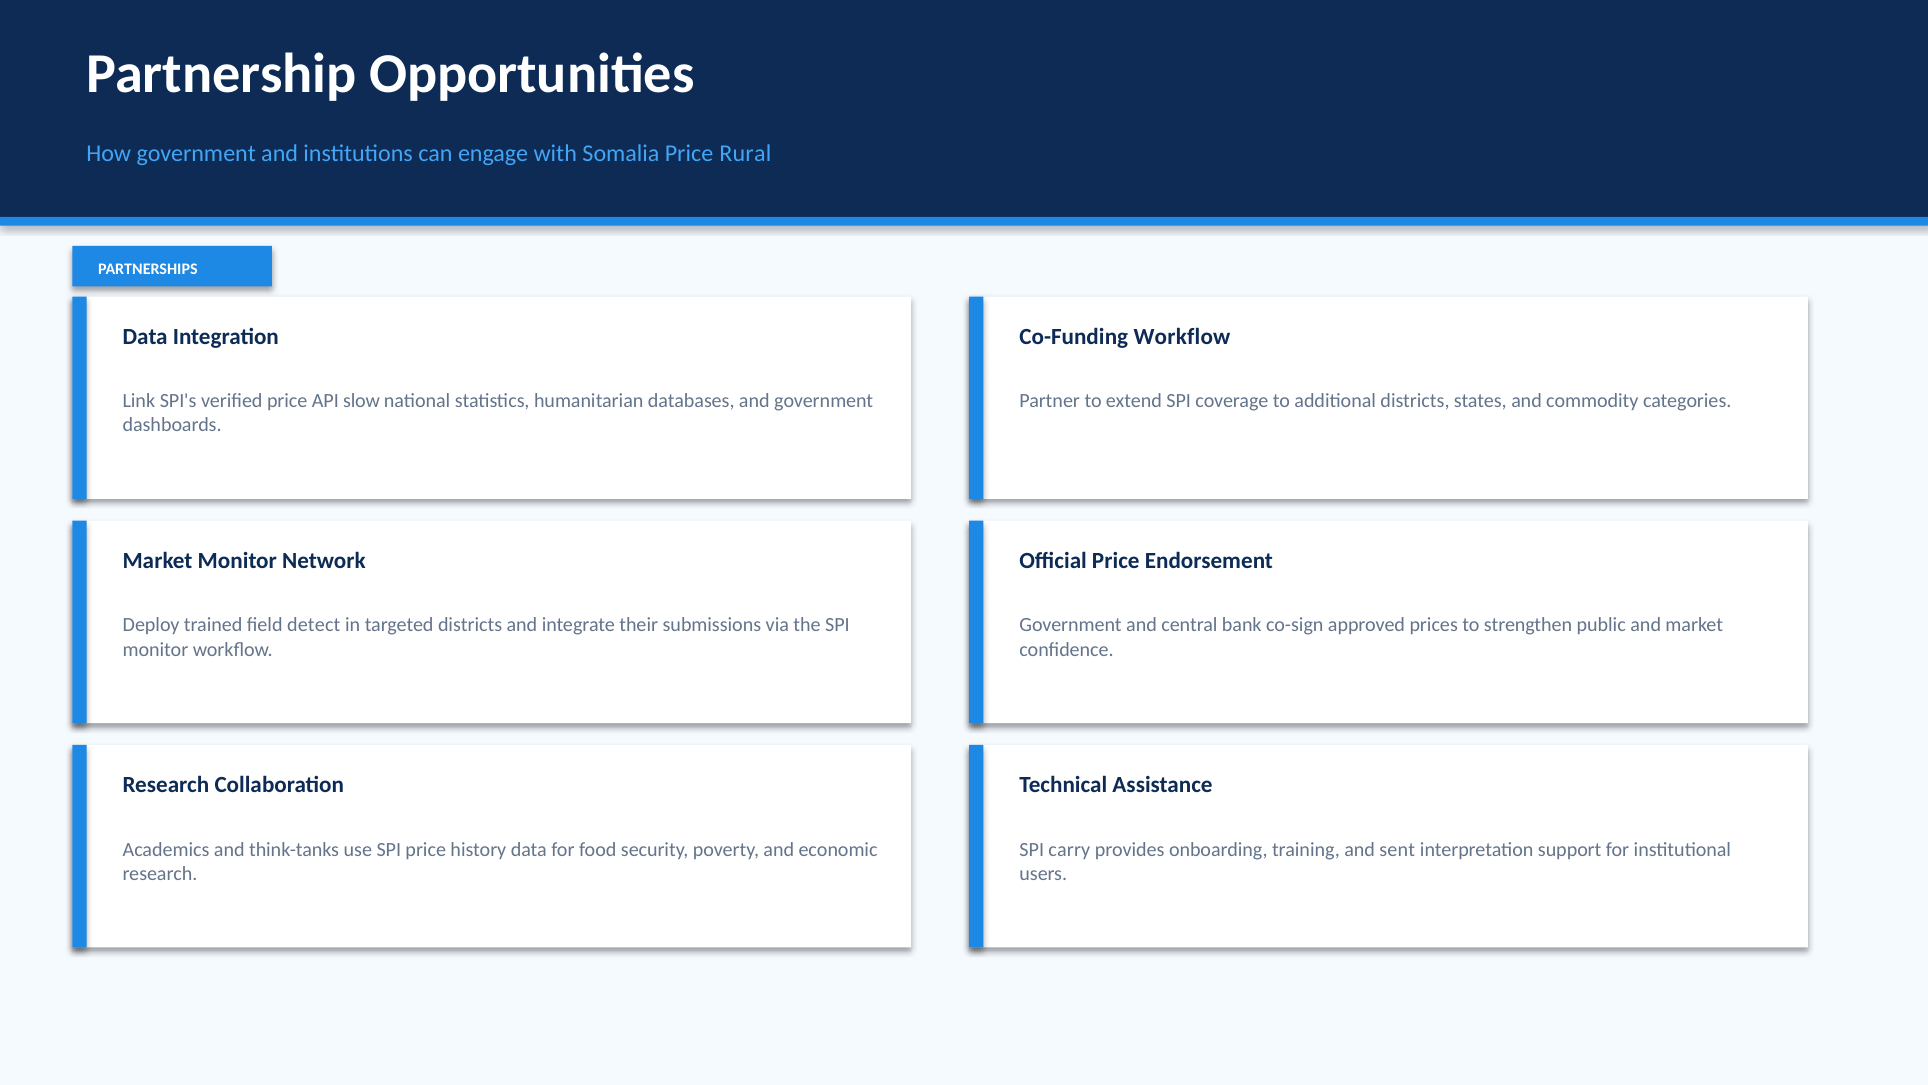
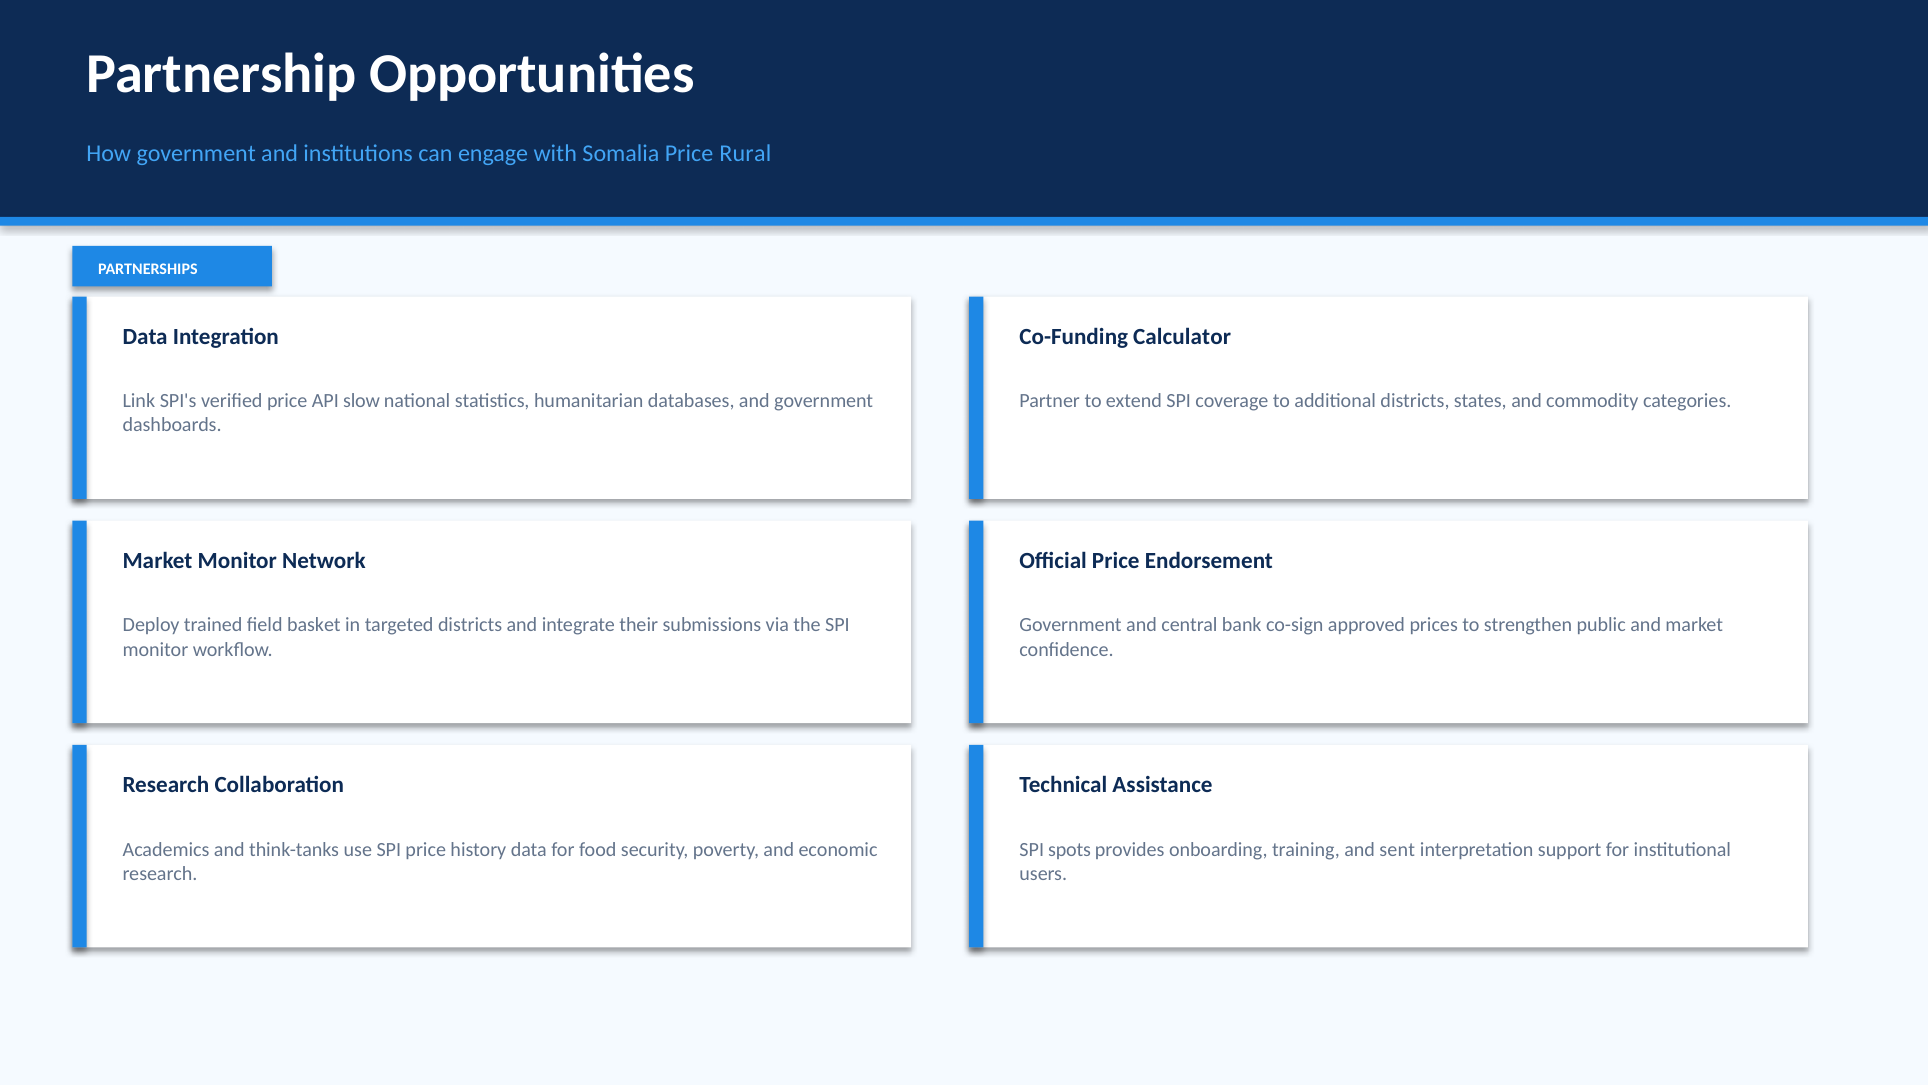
Co-Funding Workflow: Workflow -> Calculator
detect: detect -> basket
carry: carry -> spots
